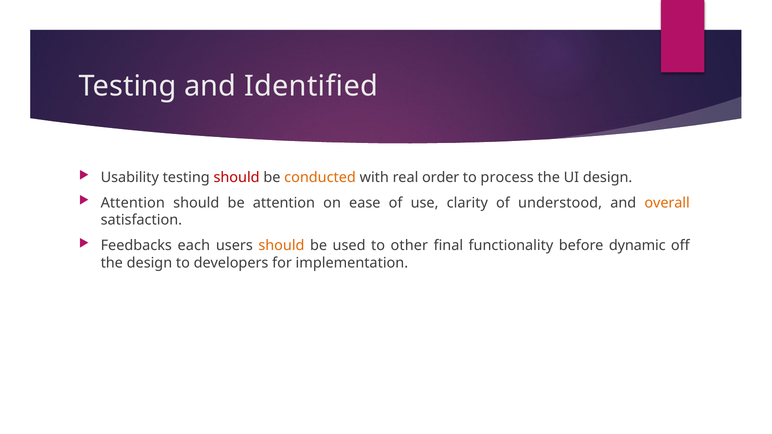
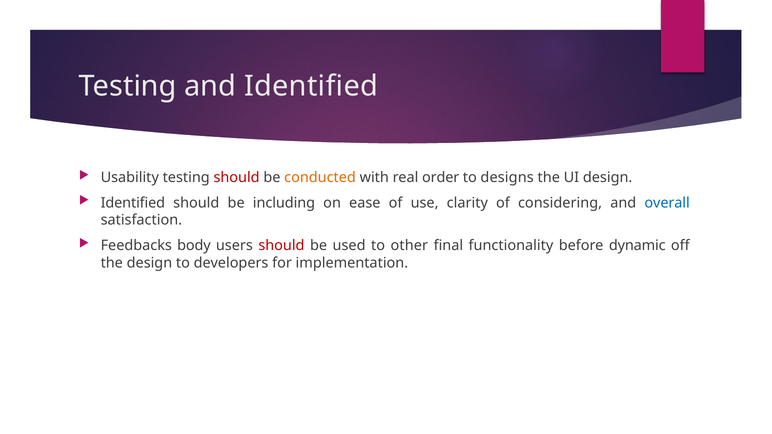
process: process -> designs
Attention at (133, 203): Attention -> Identified
be attention: attention -> including
understood: understood -> considering
overall colour: orange -> blue
each: each -> body
should at (281, 246) colour: orange -> red
